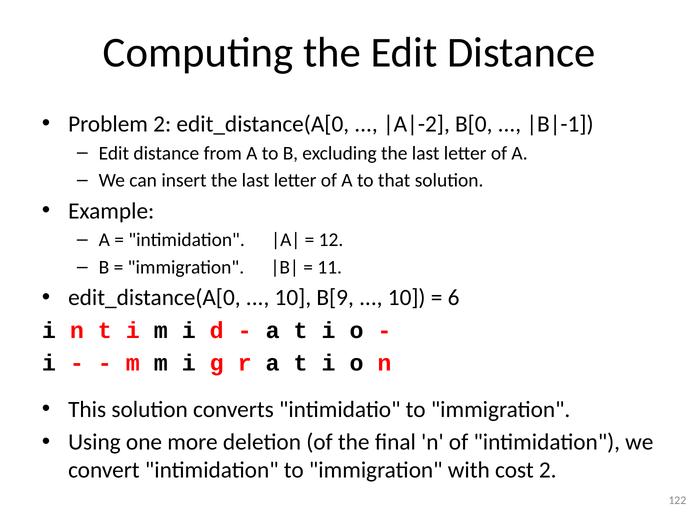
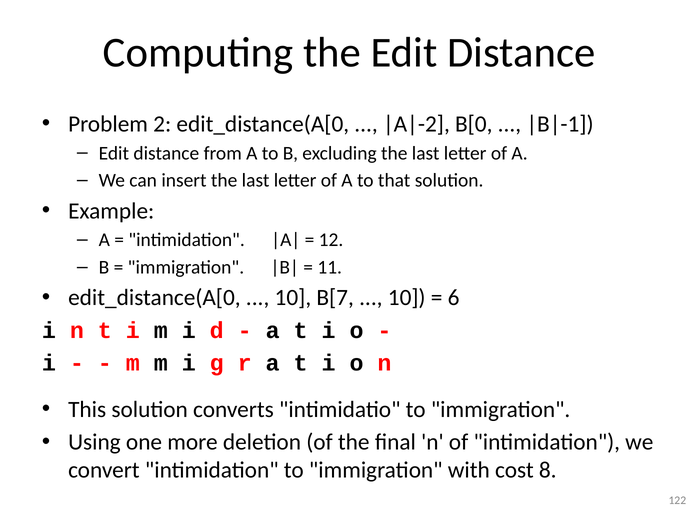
B[9: B[9 -> B[7
cost 2: 2 -> 8
